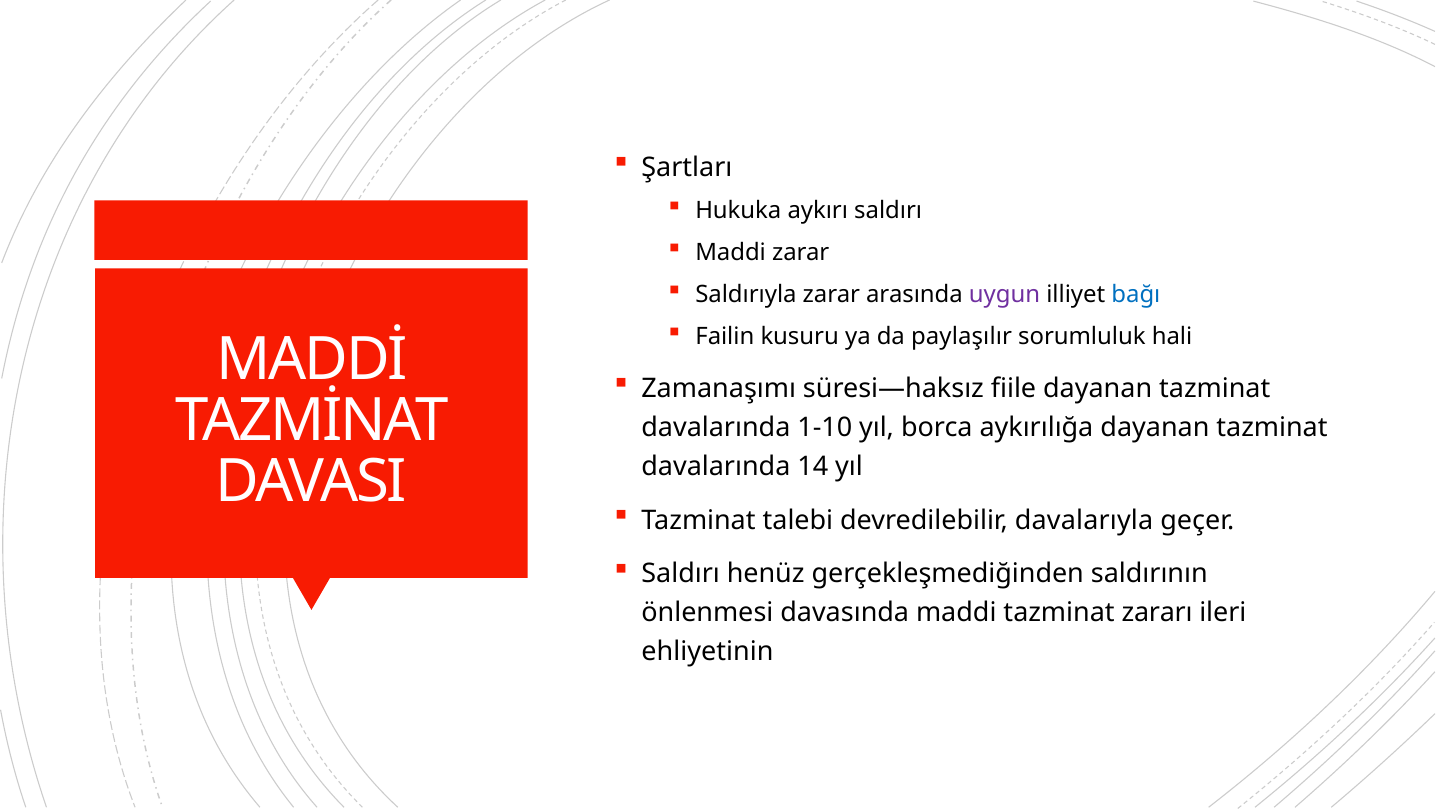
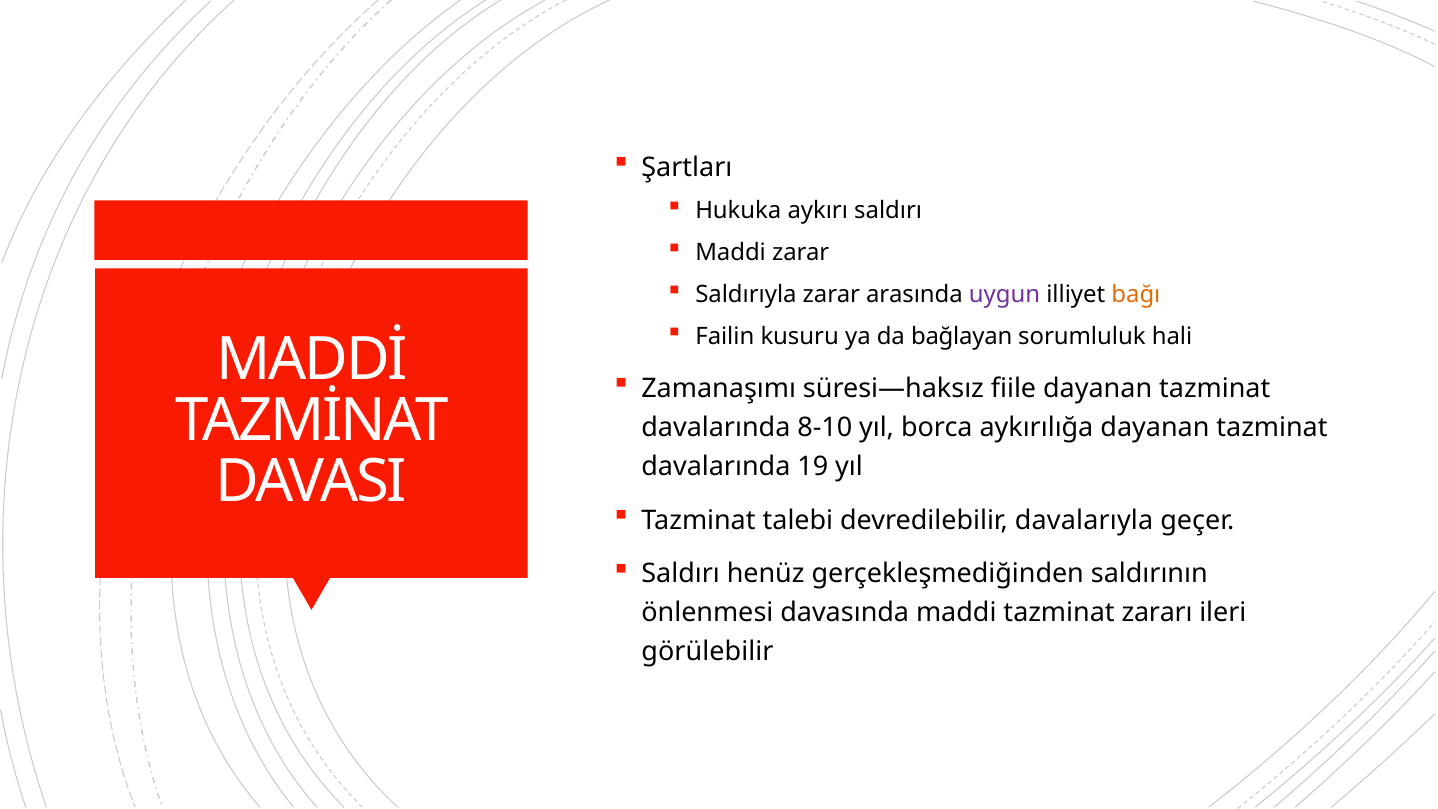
bağı colour: blue -> orange
paylaşılır: paylaşılır -> bağlayan
1-10: 1-10 -> 8-10
14: 14 -> 19
ehliyetinin: ehliyetinin -> görülebilir
